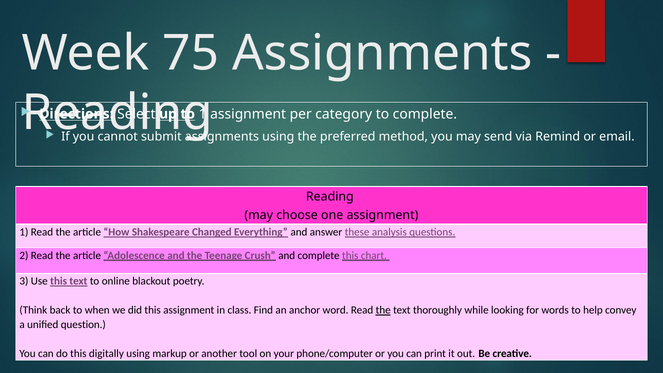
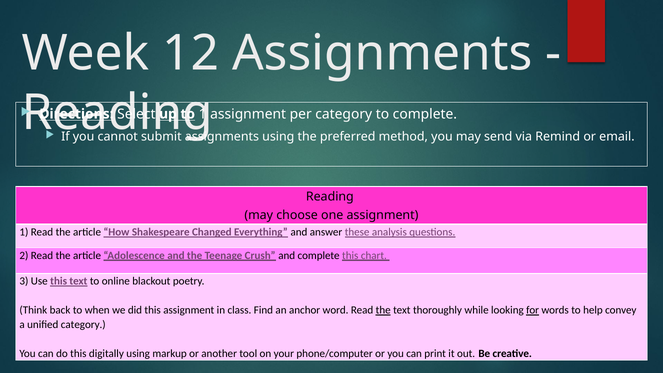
75: 75 -> 12
for underline: none -> present
unified question: question -> category
